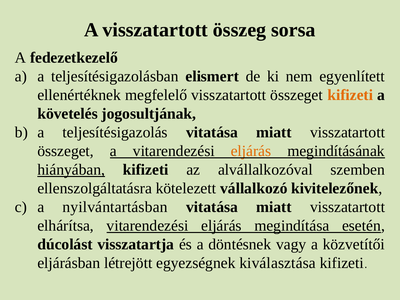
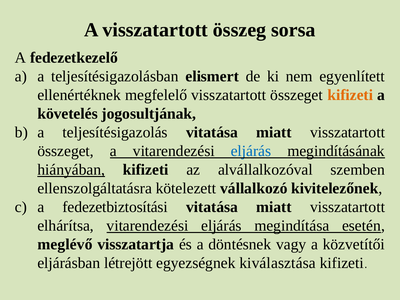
eljárás at (251, 151) colour: orange -> blue
nyilvántartásban: nyilvántartásban -> fedezetbiztosítási
dúcolást: dúcolást -> meglévő
